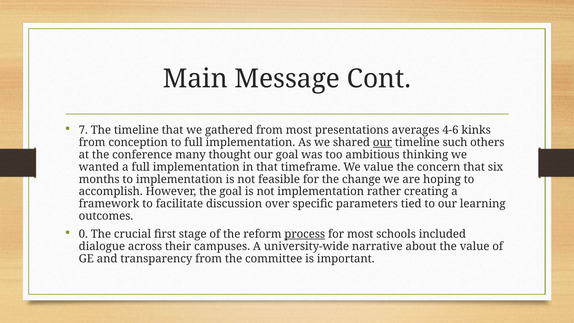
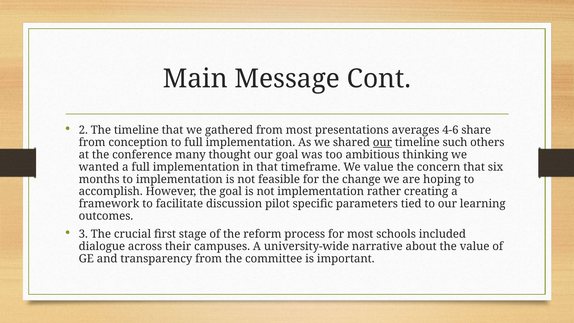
7: 7 -> 2
kinks: kinks -> share
over: over -> pilot
0: 0 -> 3
process underline: present -> none
